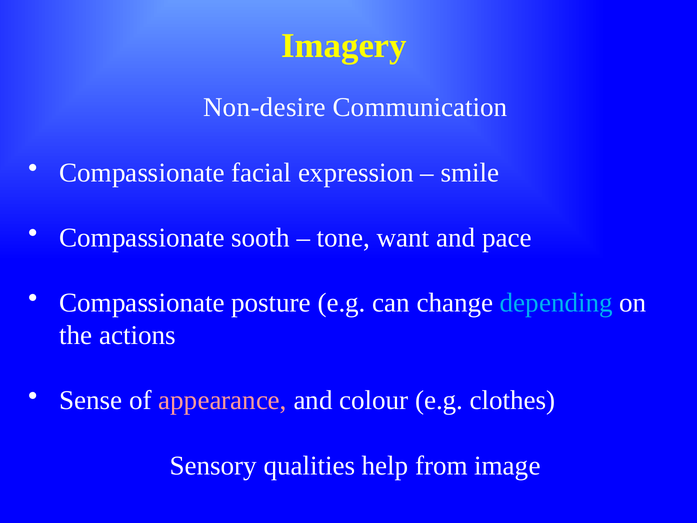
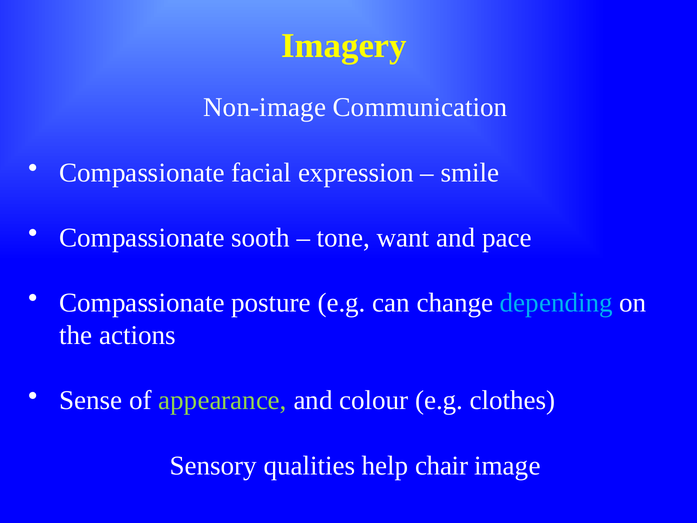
Non-desire: Non-desire -> Non-image
appearance colour: pink -> light green
from: from -> chair
